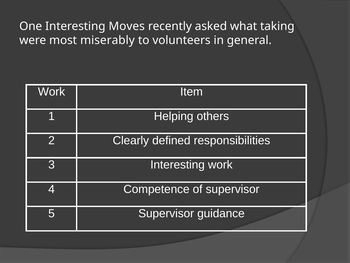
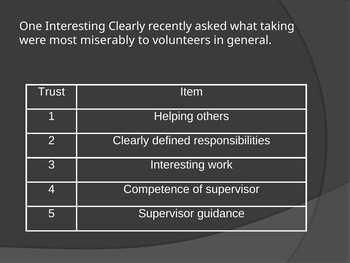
Interesting Moves: Moves -> Clearly
Work at (51, 92): Work -> Trust
